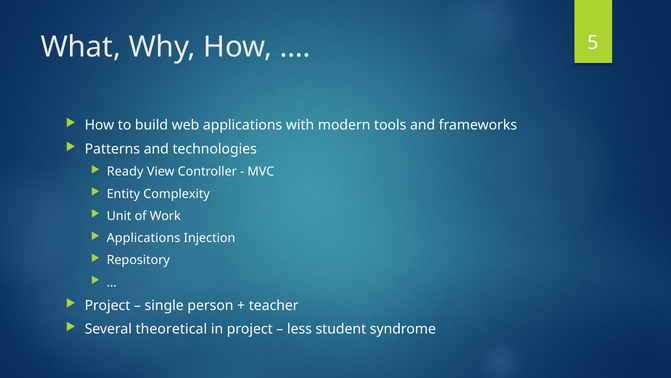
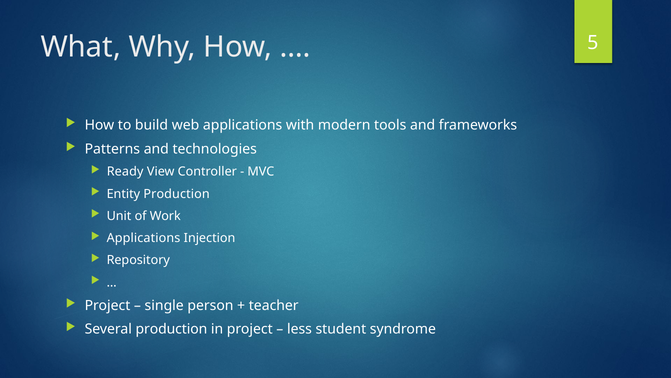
Entity Complexity: Complexity -> Production
Several theoretical: theoretical -> production
